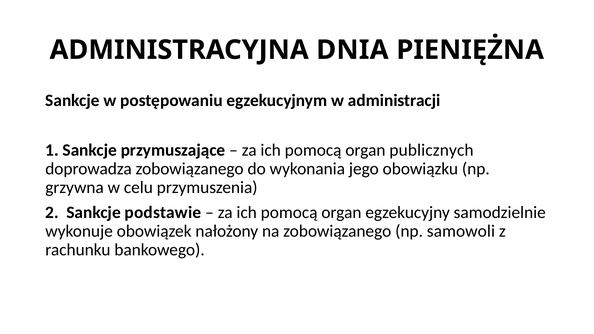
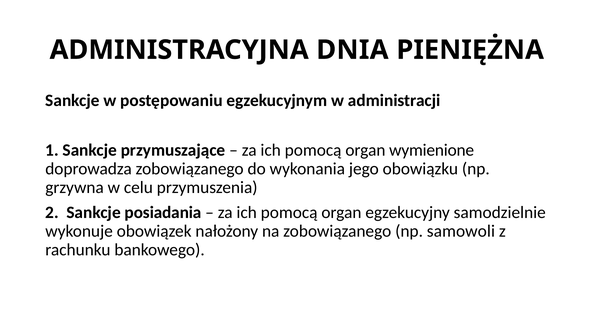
publicznych: publicznych -> wymienione
podstawie: podstawie -> posiadania
